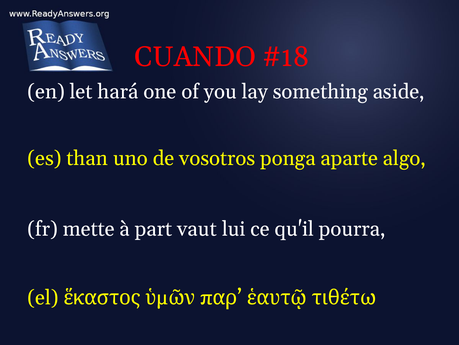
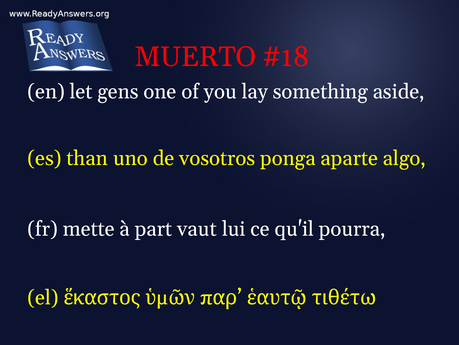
CUANDO: CUANDO -> MUERTO
hará: hará -> gens
